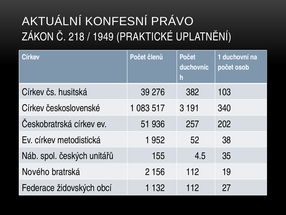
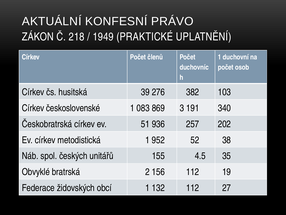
517: 517 -> 869
Nového: Nového -> Obvyklé
